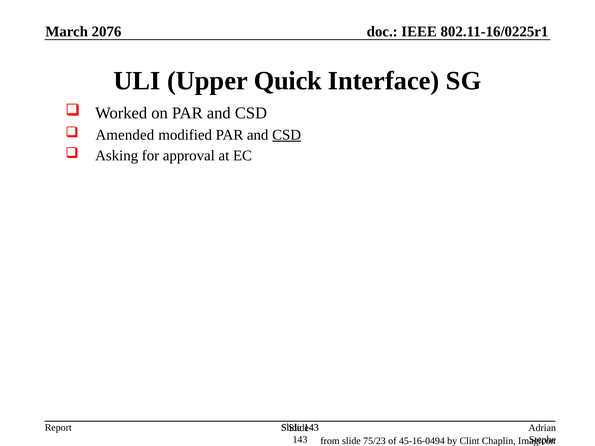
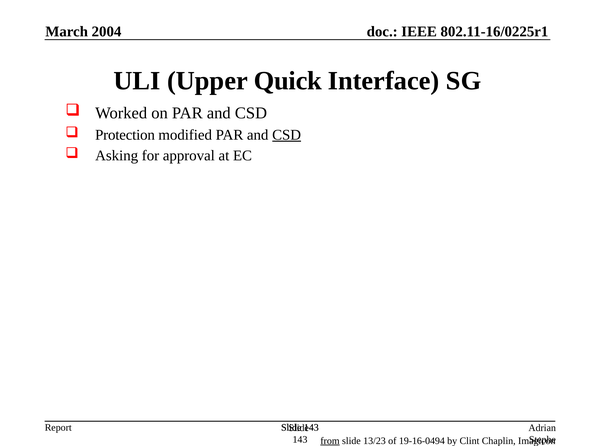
2076: 2076 -> 2004
Amended: Amended -> Protection
from underline: none -> present
75/23: 75/23 -> 13/23
45-16-0494: 45-16-0494 -> 19-16-0494
